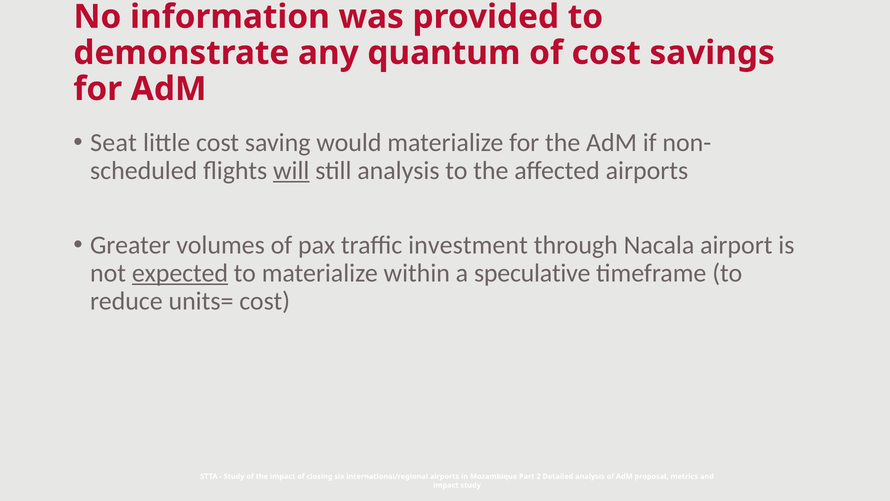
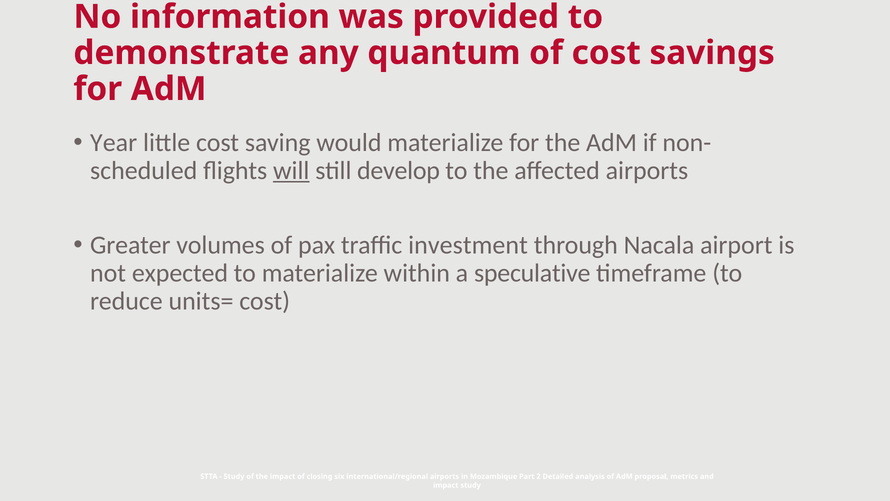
Seat: Seat -> Year
still analysis: analysis -> develop
expected underline: present -> none
